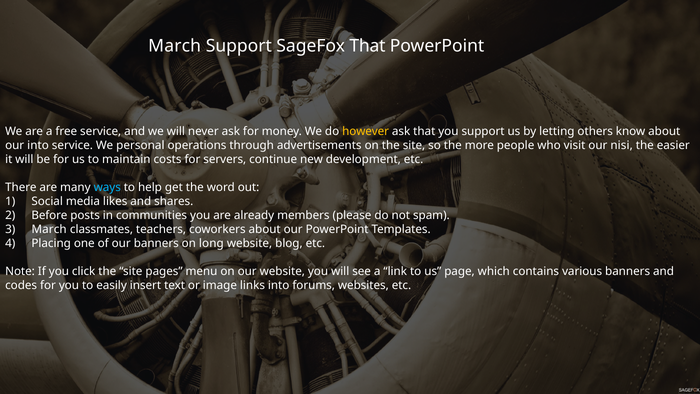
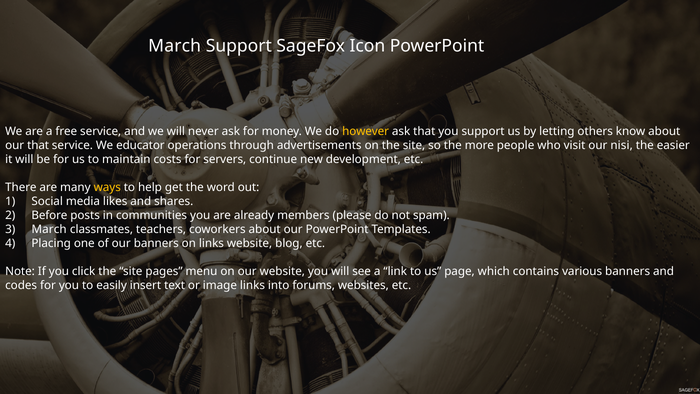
SageFox That: That -> Icon
our into: into -> that
personal: personal -> educator
ways colour: light blue -> yellow
on long: long -> links
